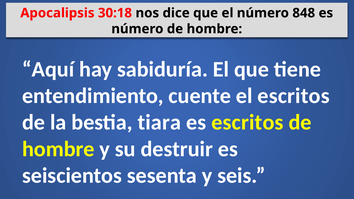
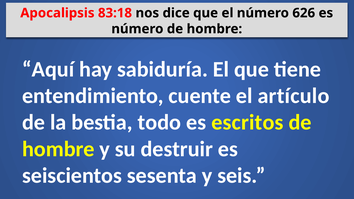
30:18: 30:18 -> 83:18
848: 848 -> 626
el escritos: escritos -> artículo
tiara: tiara -> todo
